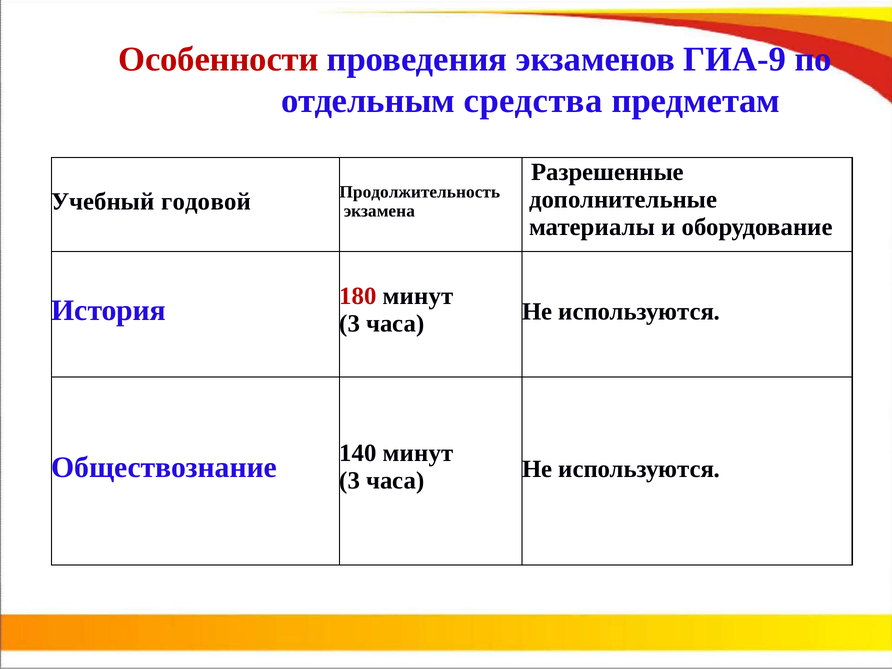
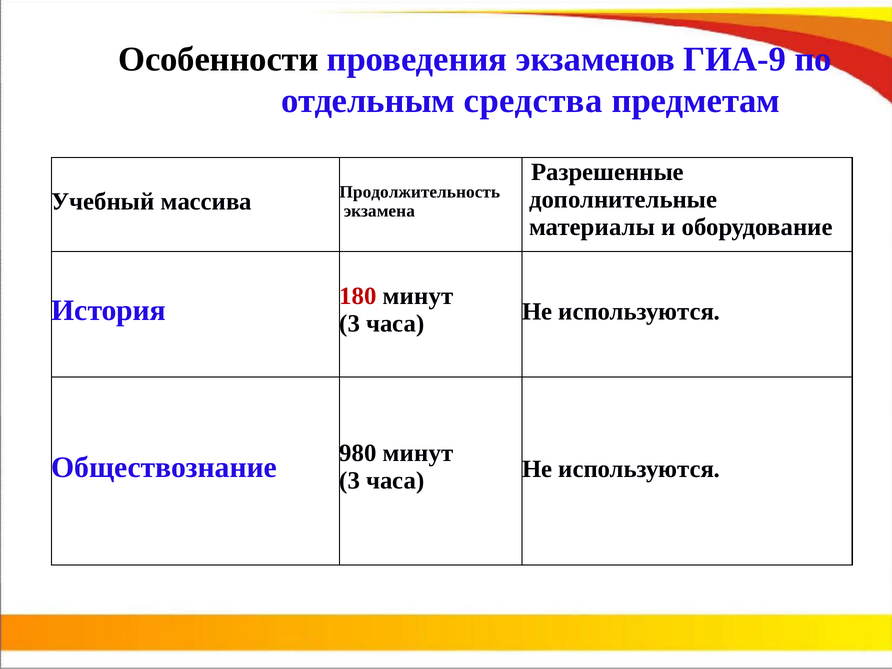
Особенности colour: red -> black
годовой: годовой -> массива
140: 140 -> 980
